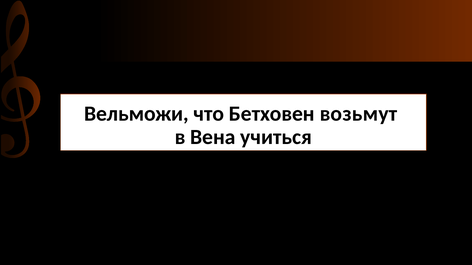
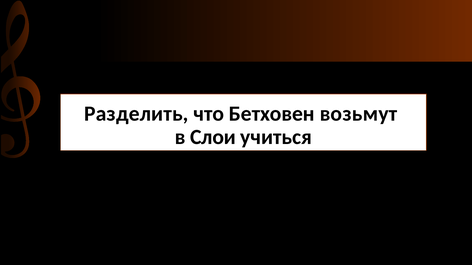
Вельможи: Вельможи -> Разделить
Вена: Вена -> Слои
